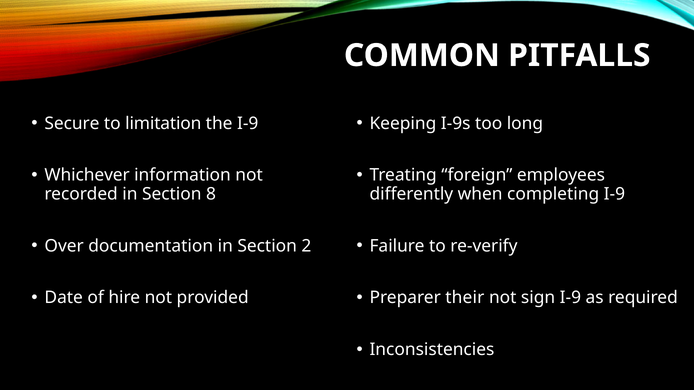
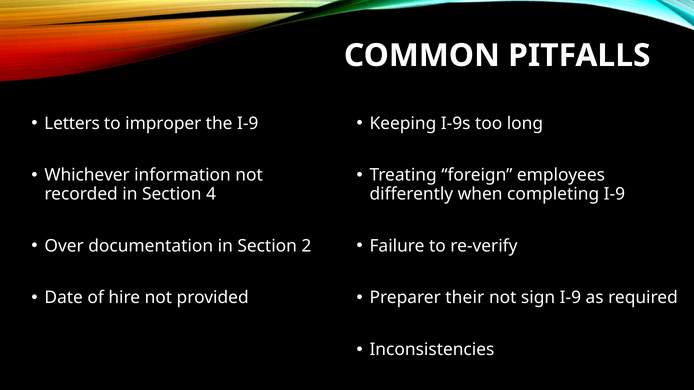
Secure: Secure -> Letters
limitation: limitation -> improper
8: 8 -> 4
